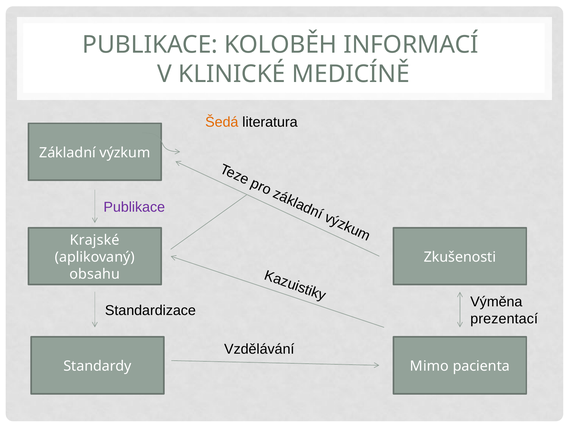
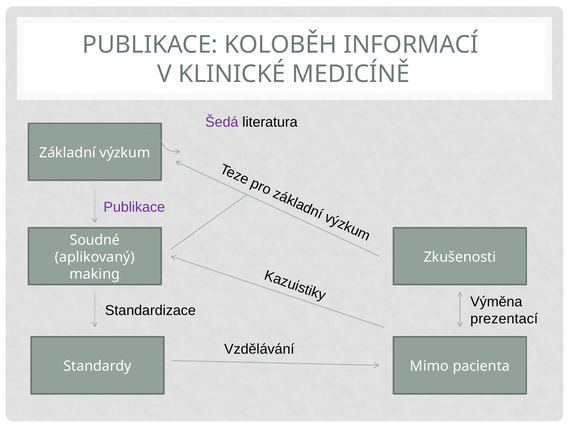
Šedá colour: orange -> purple
Krajské: Krajské -> Soudné
obsahu: obsahu -> making
